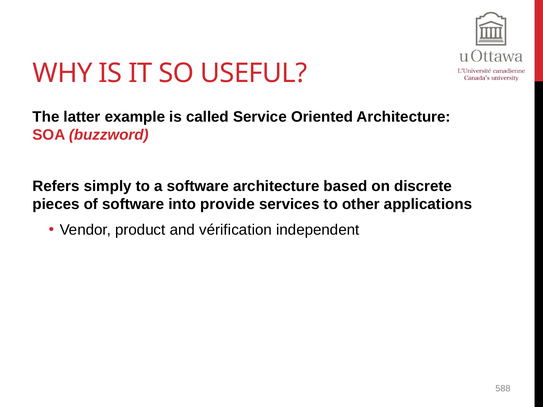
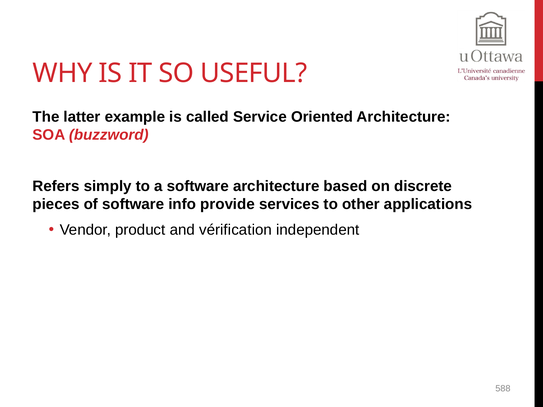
into: into -> info
